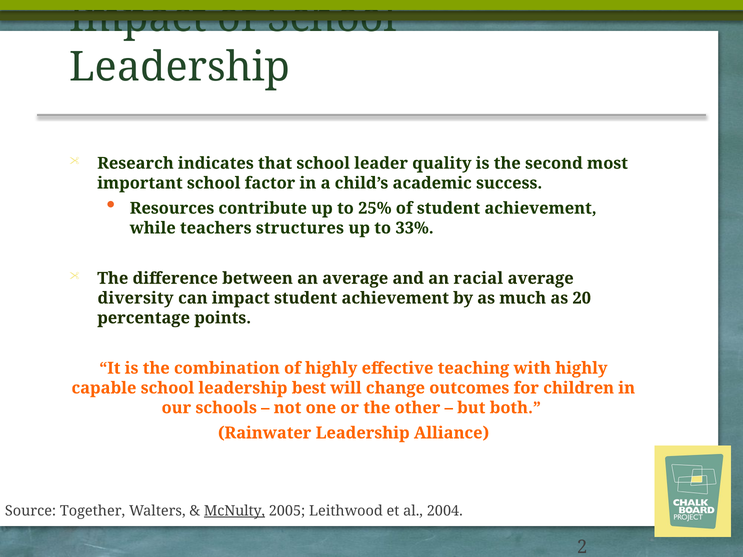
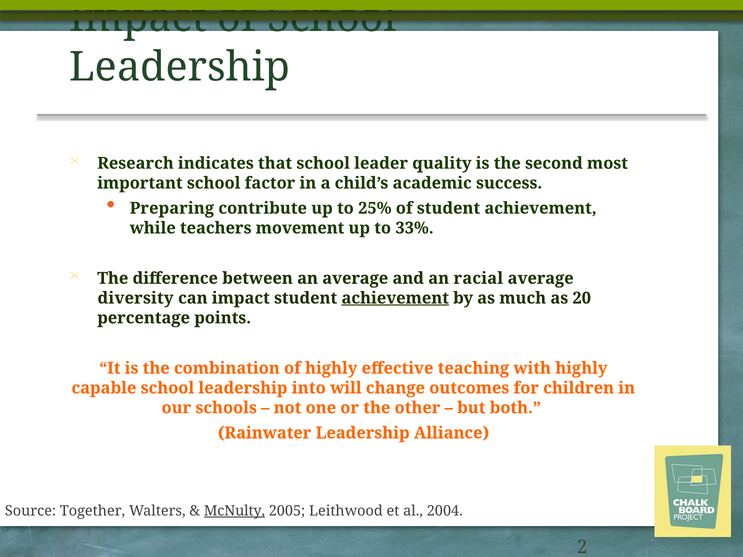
Resources: Resources -> Preparing
structures: structures -> movement
achievement at (395, 298) underline: none -> present
best: best -> into
